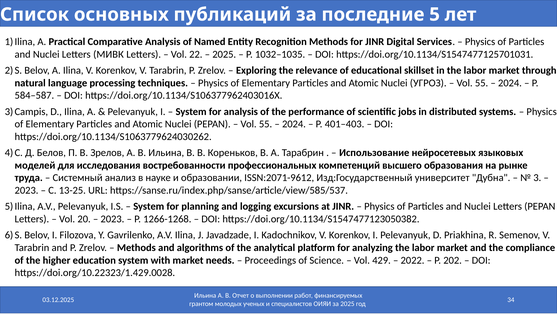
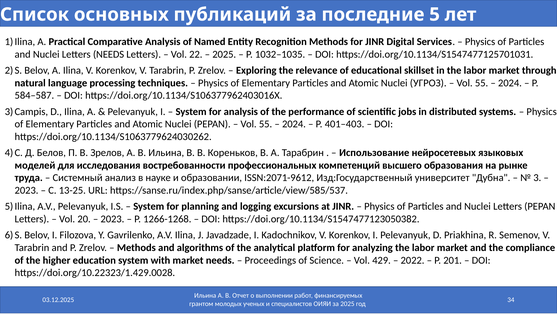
Letters МИВК: МИВК -> NEEDS
202: 202 -> 201
